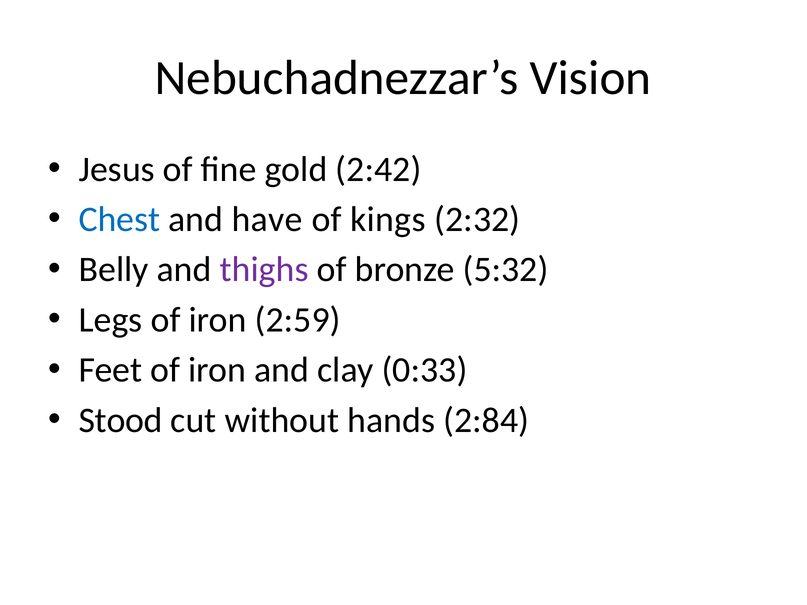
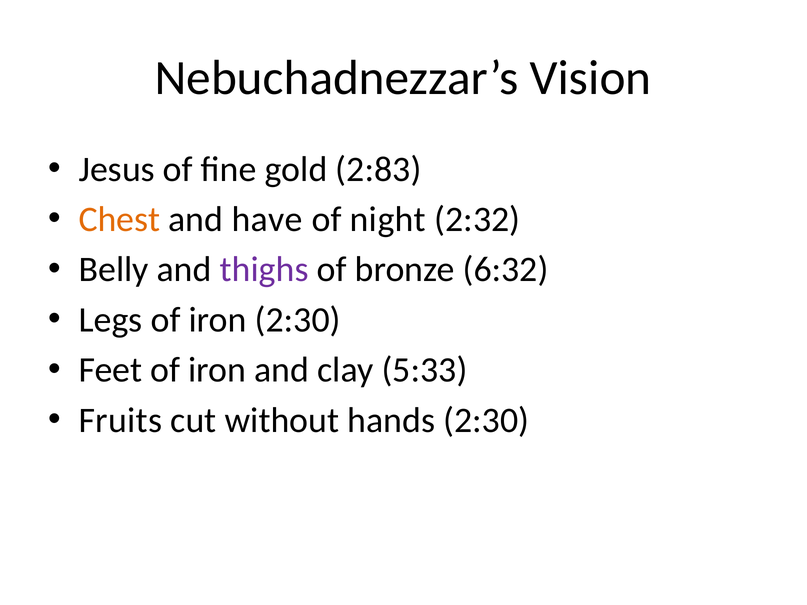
2:42: 2:42 -> 2:83
Chest colour: blue -> orange
kings: kings -> night
5:32: 5:32 -> 6:32
iron 2:59: 2:59 -> 2:30
0:33: 0:33 -> 5:33
Stood: Stood -> Fruits
hands 2:84: 2:84 -> 2:30
